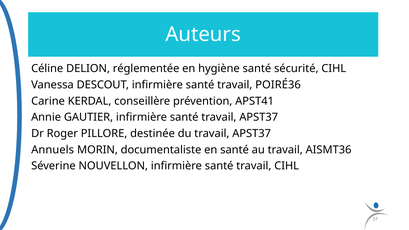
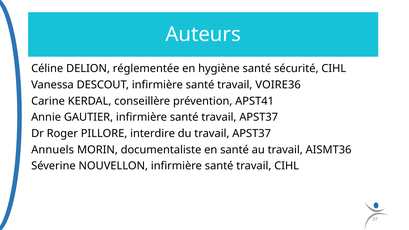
POIRÉ36: POIRÉ36 -> VOIRE36
destinée: destinée -> interdire
